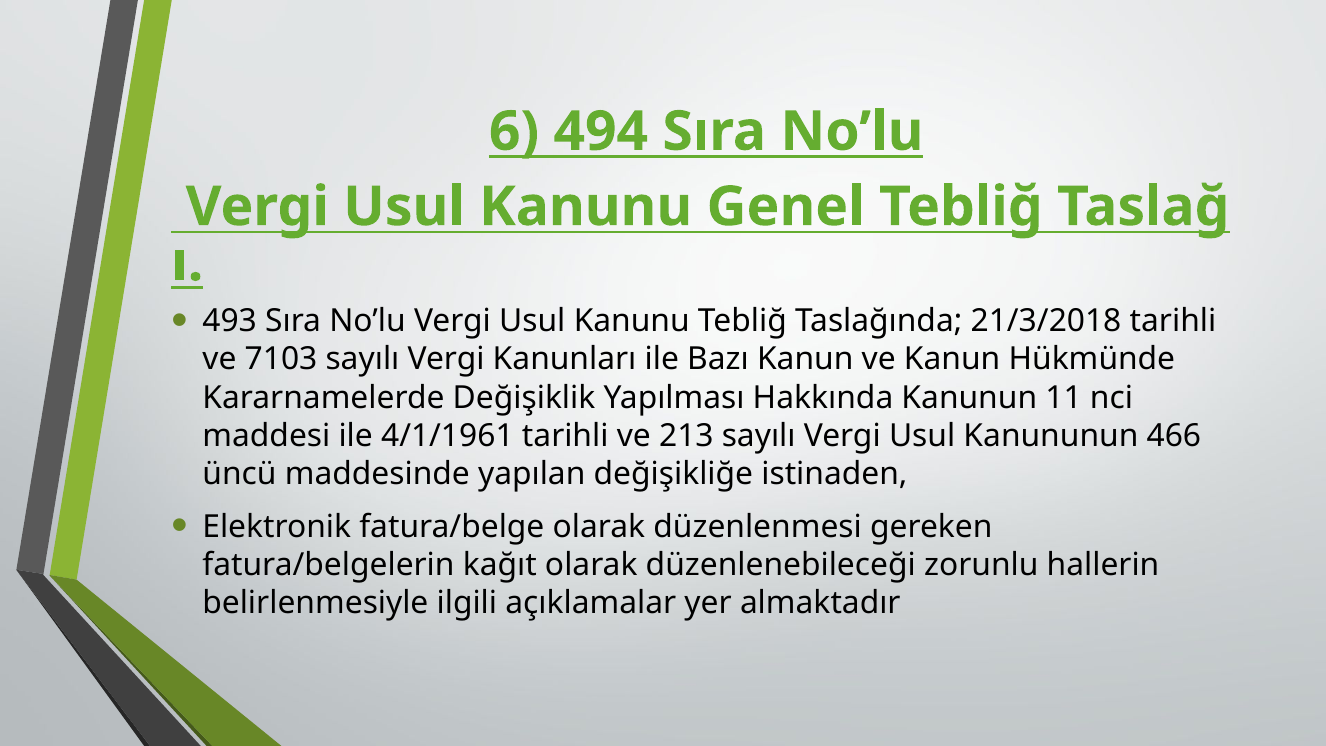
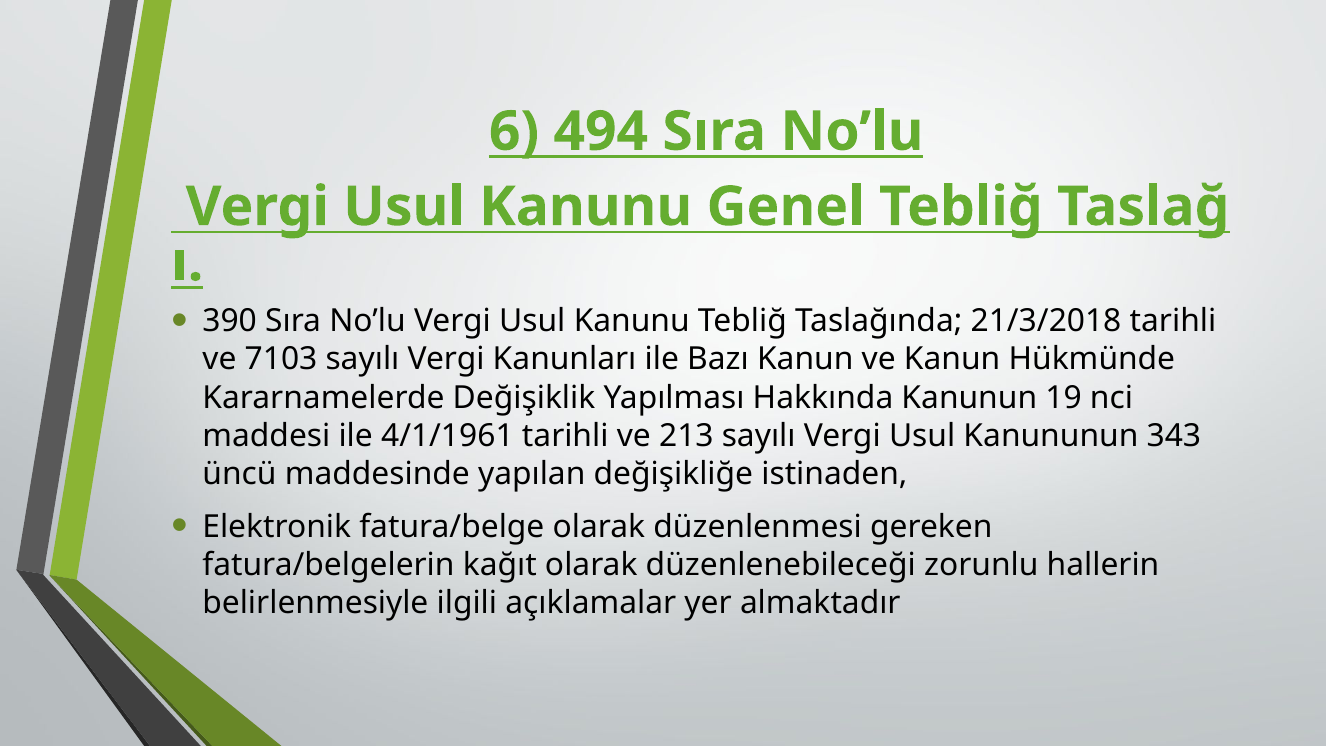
493: 493 -> 390
11: 11 -> 19
466: 466 -> 343
